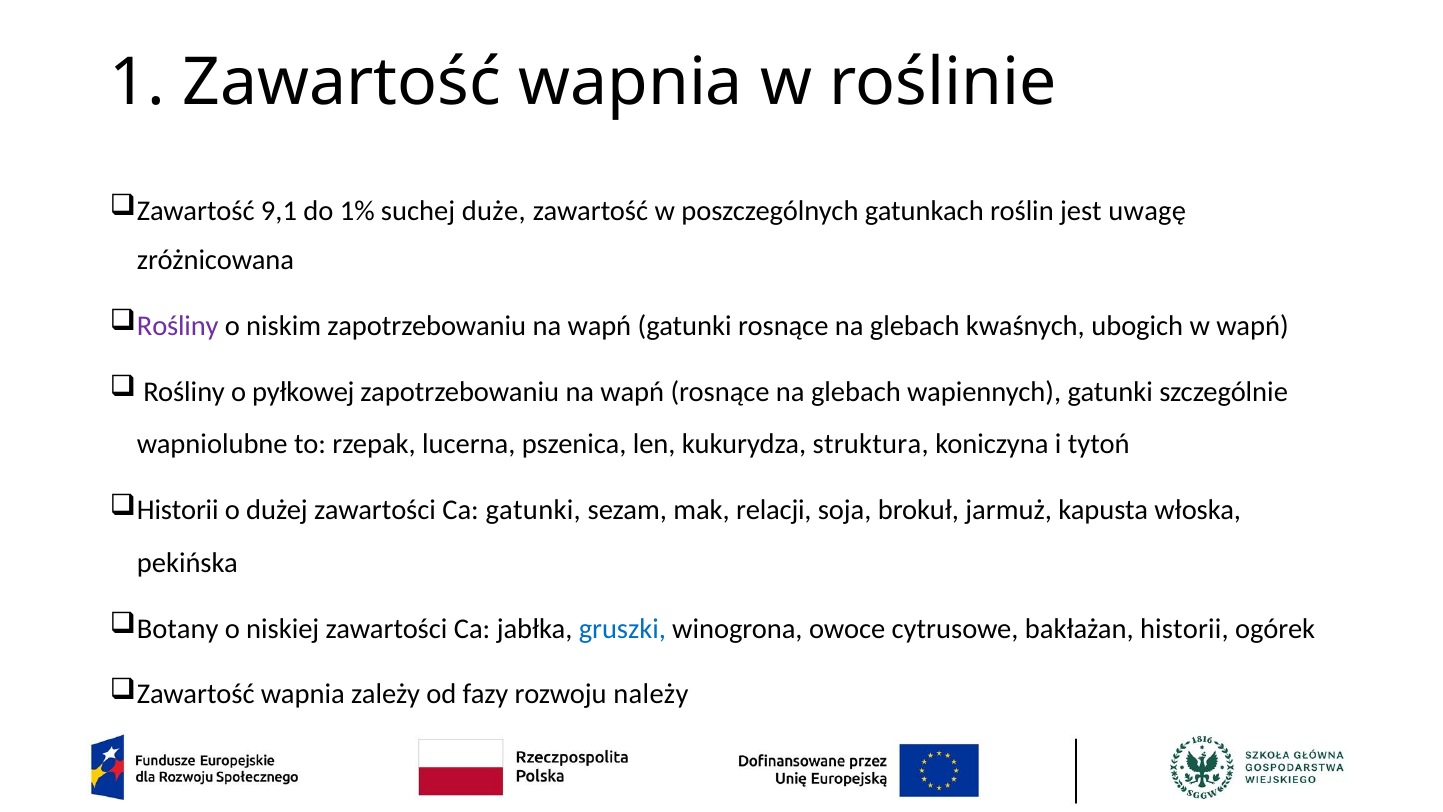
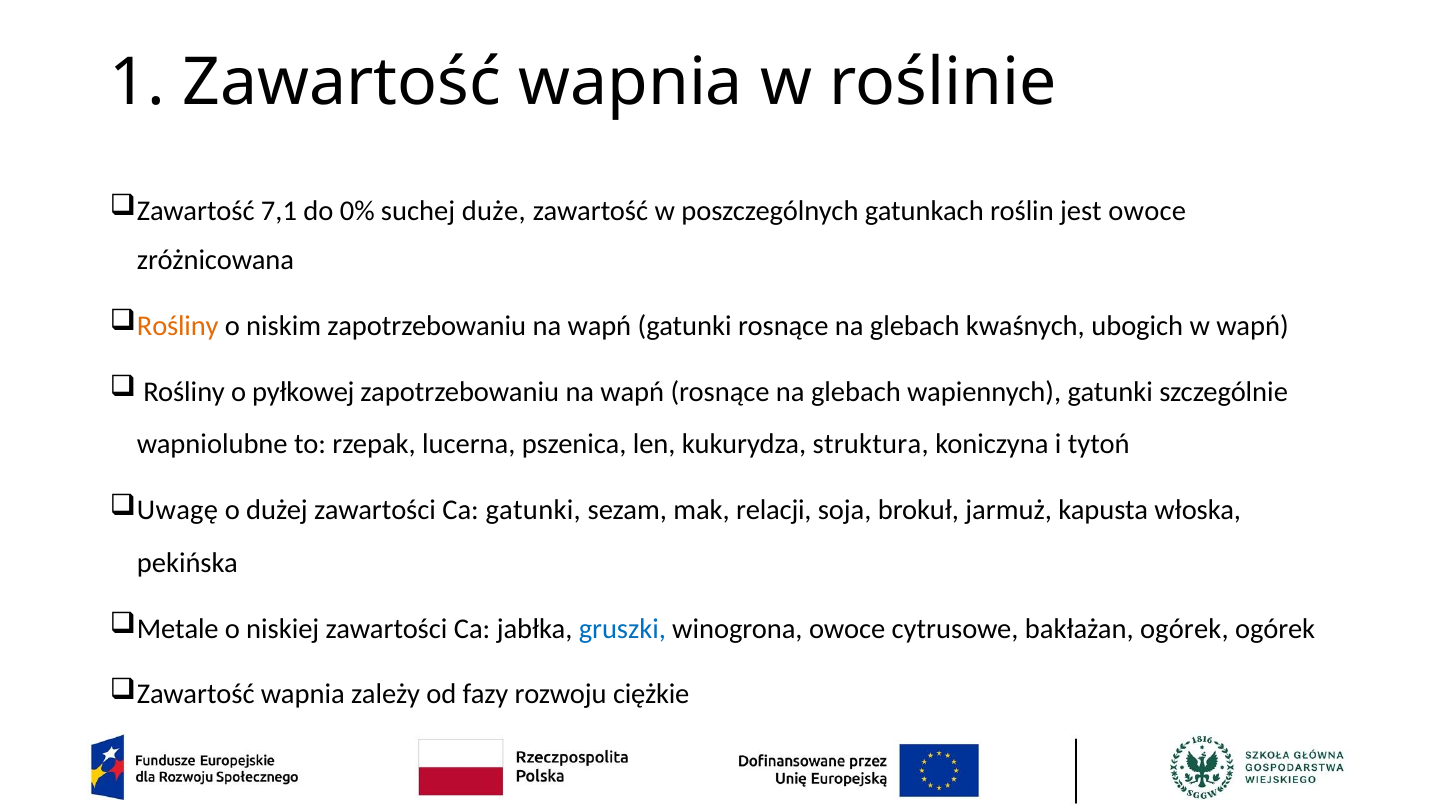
9,1: 9,1 -> 7,1
1%: 1% -> 0%
jest uwagę: uwagę -> owoce
Rośliny at (178, 326) colour: purple -> orange
Historii at (178, 510): Historii -> Uwagę
Botany: Botany -> Metale
bakłażan historii: historii -> ogórek
należy: należy -> ciężkie
